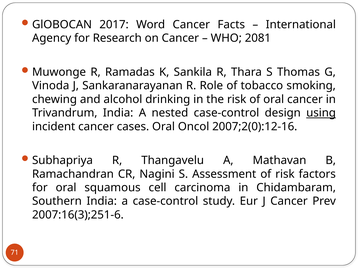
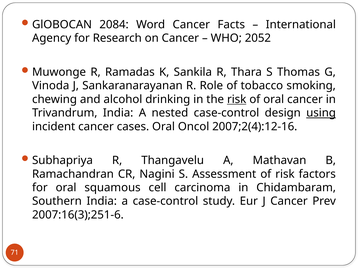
2017: 2017 -> 2084
2081: 2081 -> 2052
risk at (237, 99) underline: none -> present
2007;2(0):12-16: 2007;2(0):12-16 -> 2007;2(4):12-16
